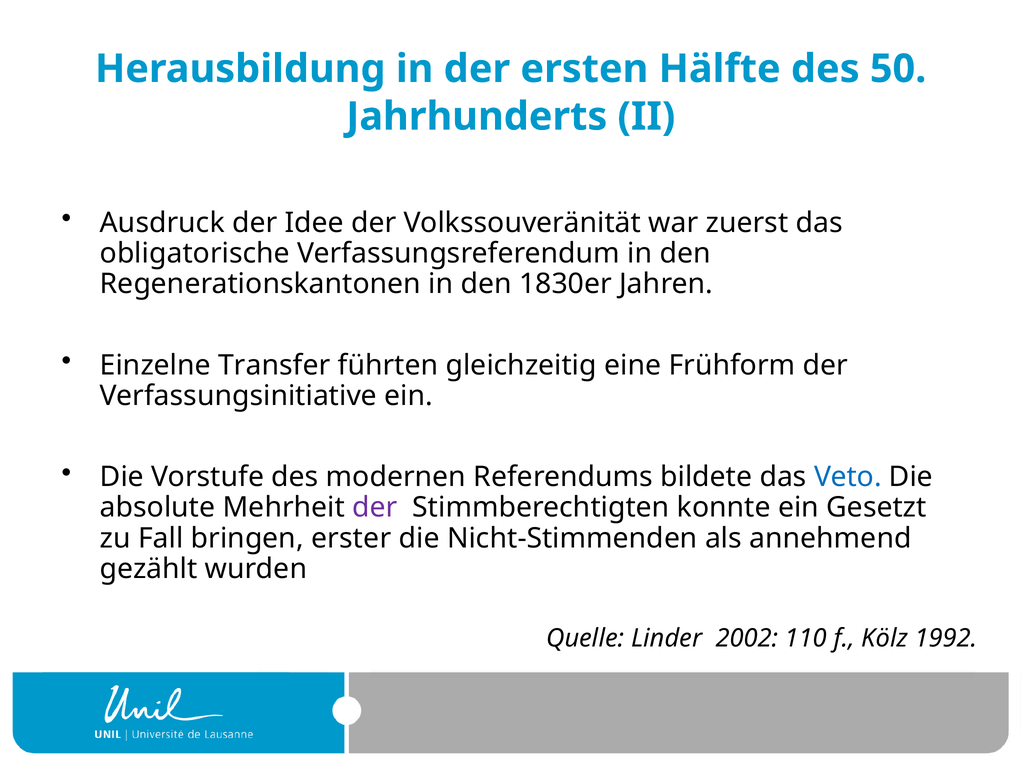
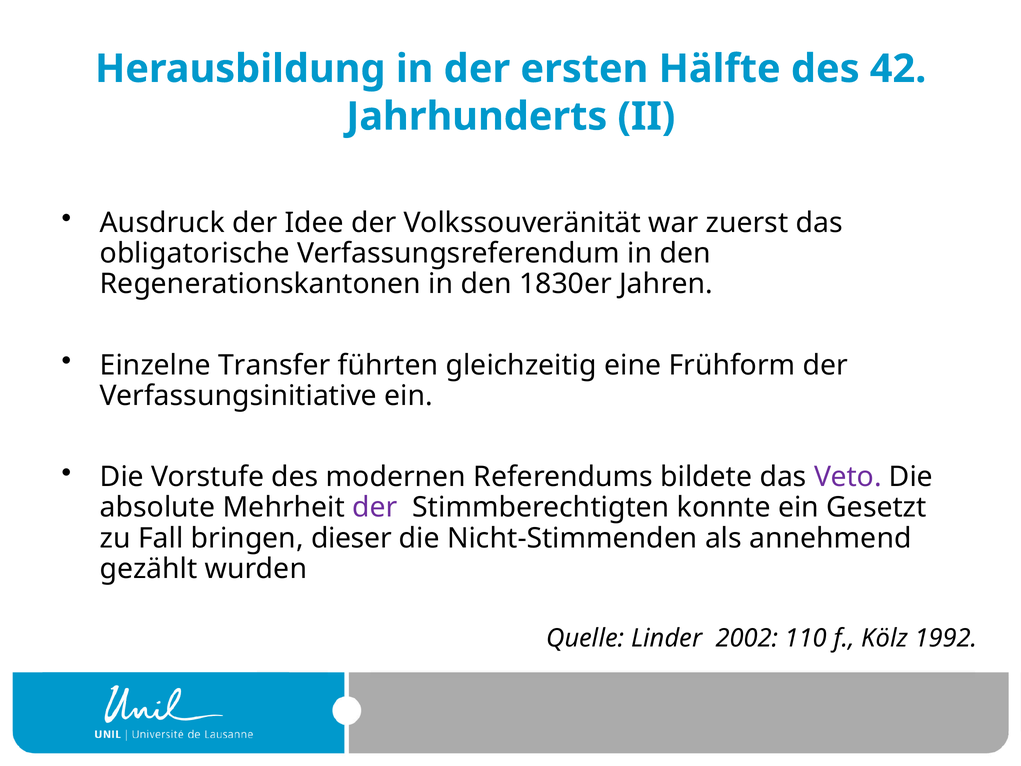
50: 50 -> 42
Veto colour: blue -> purple
erster: erster -> dieser
